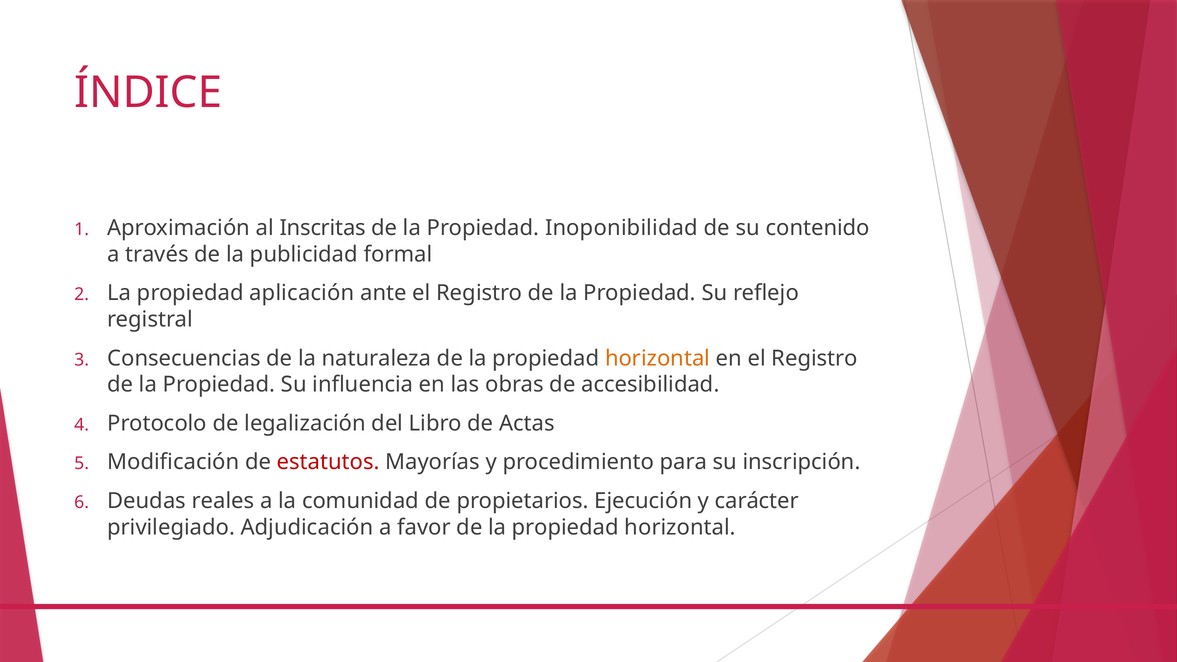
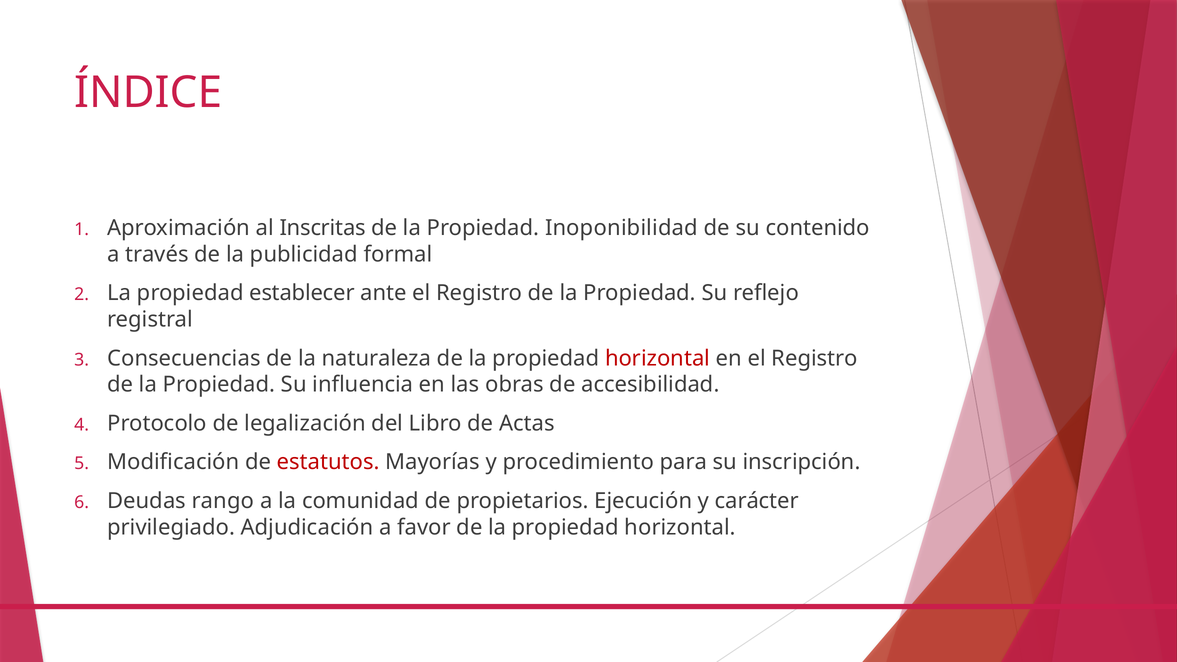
aplicación: aplicación -> establecer
horizontal at (658, 358) colour: orange -> red
reales: reales -> rango
